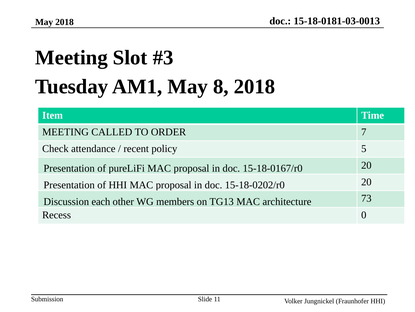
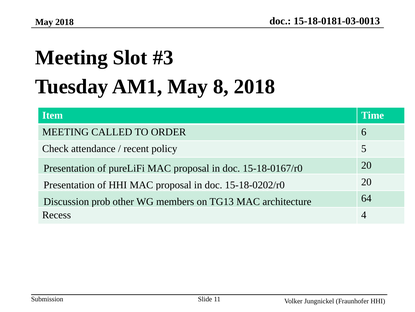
7: 7 -> 6
each: each -> prob
73: 73 -> 64
0: 0 -> 4
